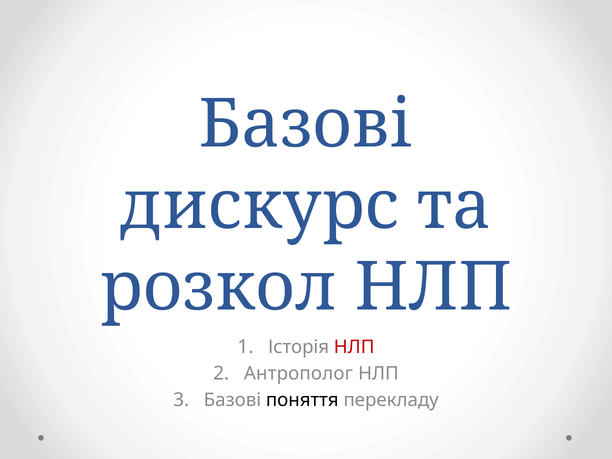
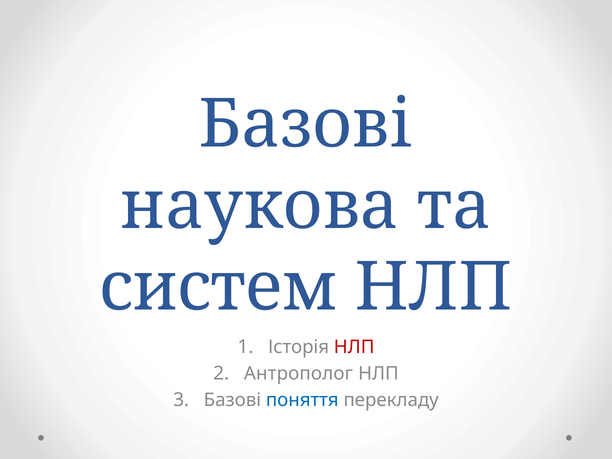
дискурс: дискурс -> наукова
розкол: розкол -> систем
поняття colour: black -> blue
